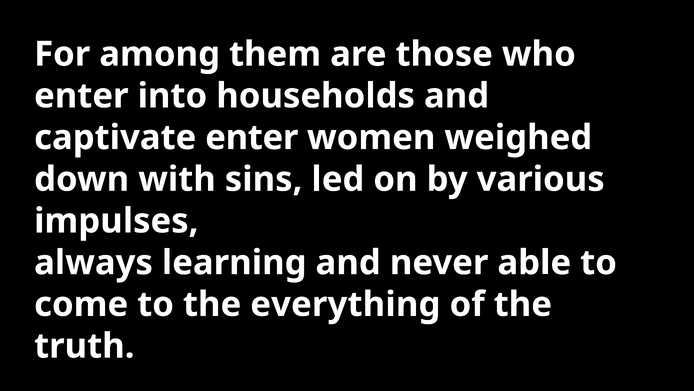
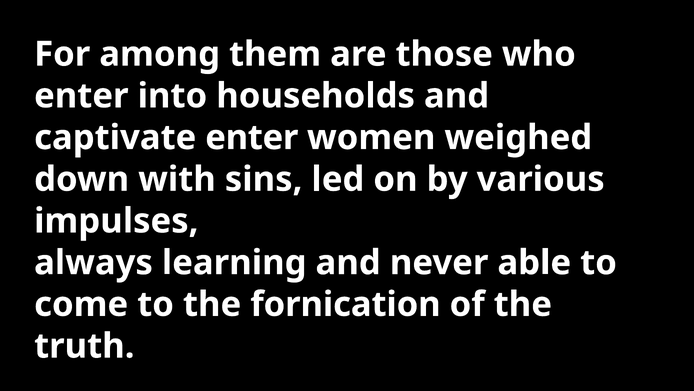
everything: everything -> fornication
